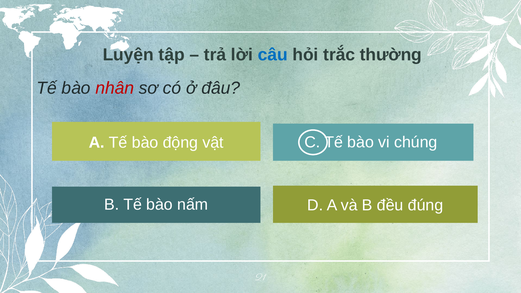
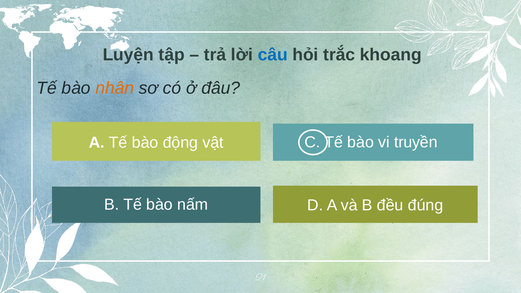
thường: thường -> khoang
nhân colour: red -> orange
chúng: chúng -> truyền
